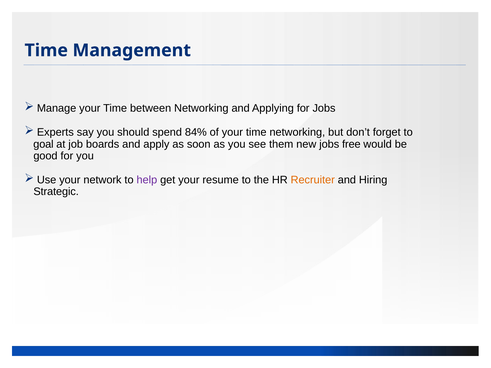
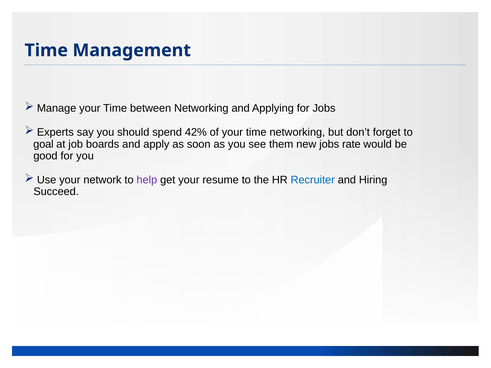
84%: 84% -> 42%
free: free -> rate
Recruiter colour: orange -> blue
Strategic: Strategic -> Succeed
